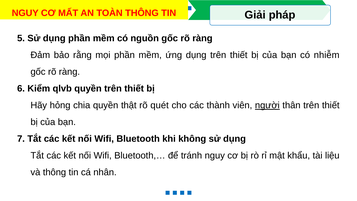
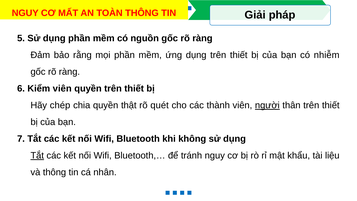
Kiểm qlvb: qlvb -> viên
hỏng: hỏng -> chép
Tắt at (37, 155) underline: none -> present
